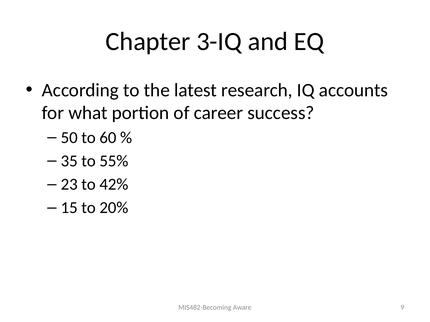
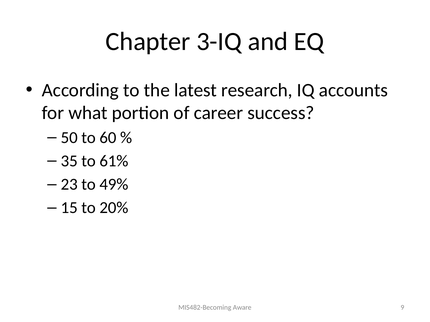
55%: 55% -> 61%
42%: 42% -> 49%
